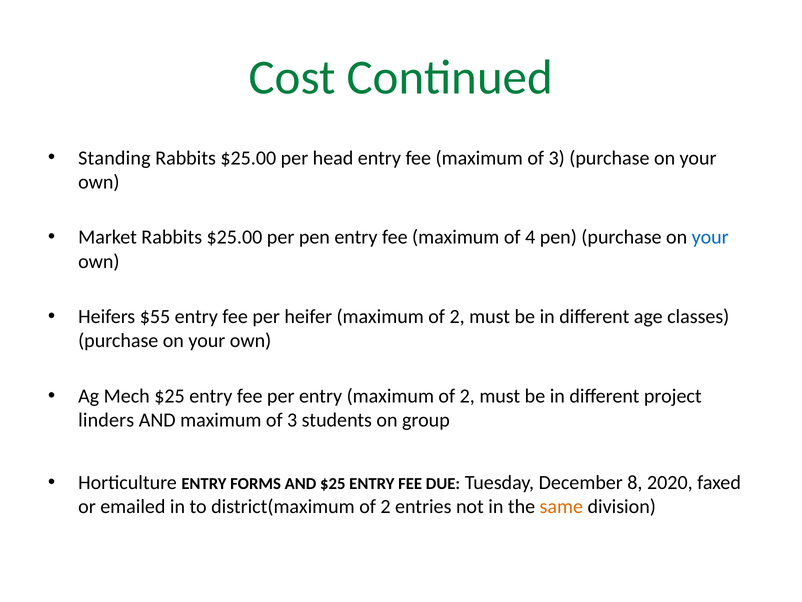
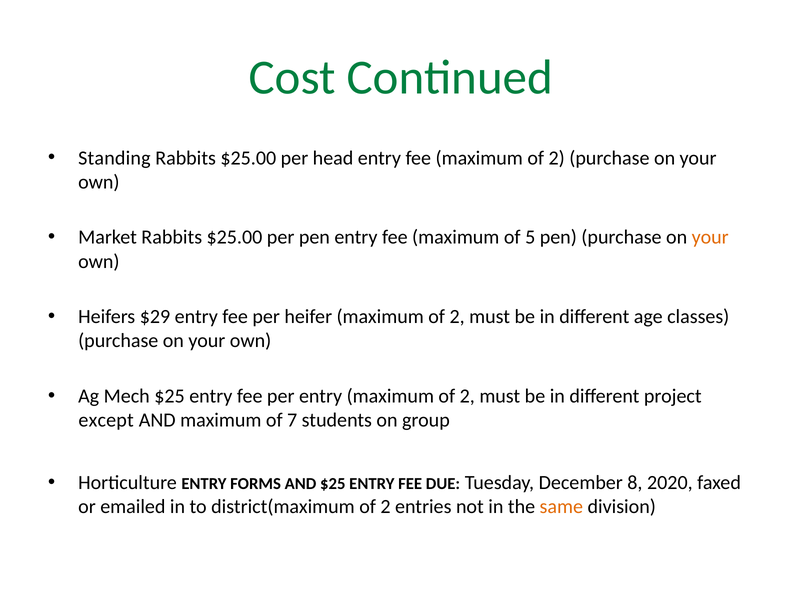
fee maximum of 3: 3 -> 2
4: 4 -> 5
your at (710, 237) colour: blue -> orange
$55: $55 -> $29
linders: linders -> except
AND maximum of 3: 3 -> 7
